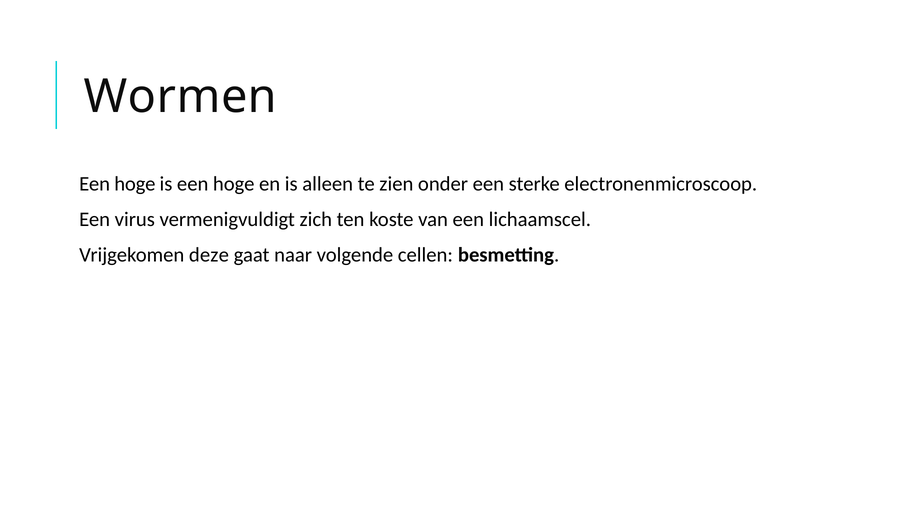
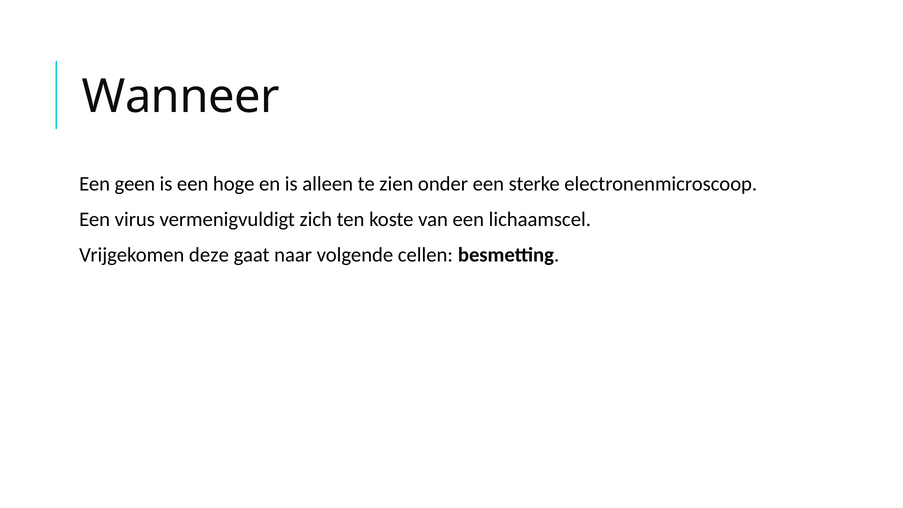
Wormen: Wormen -> Wanneer
hoge at (135, 184): hoge -> geen
